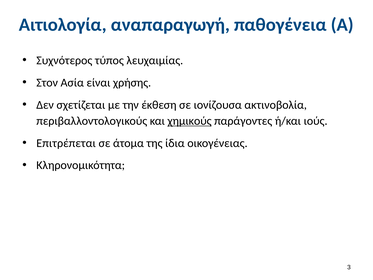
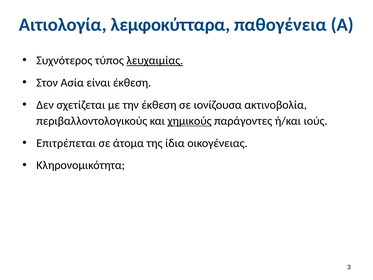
αναπαραγωγή: αναπαραγωγή -> λεμφοκύτταρα
λευχαιμίας underline: none -> present
είναι χρήσης: χρήσης -> έκθεση
